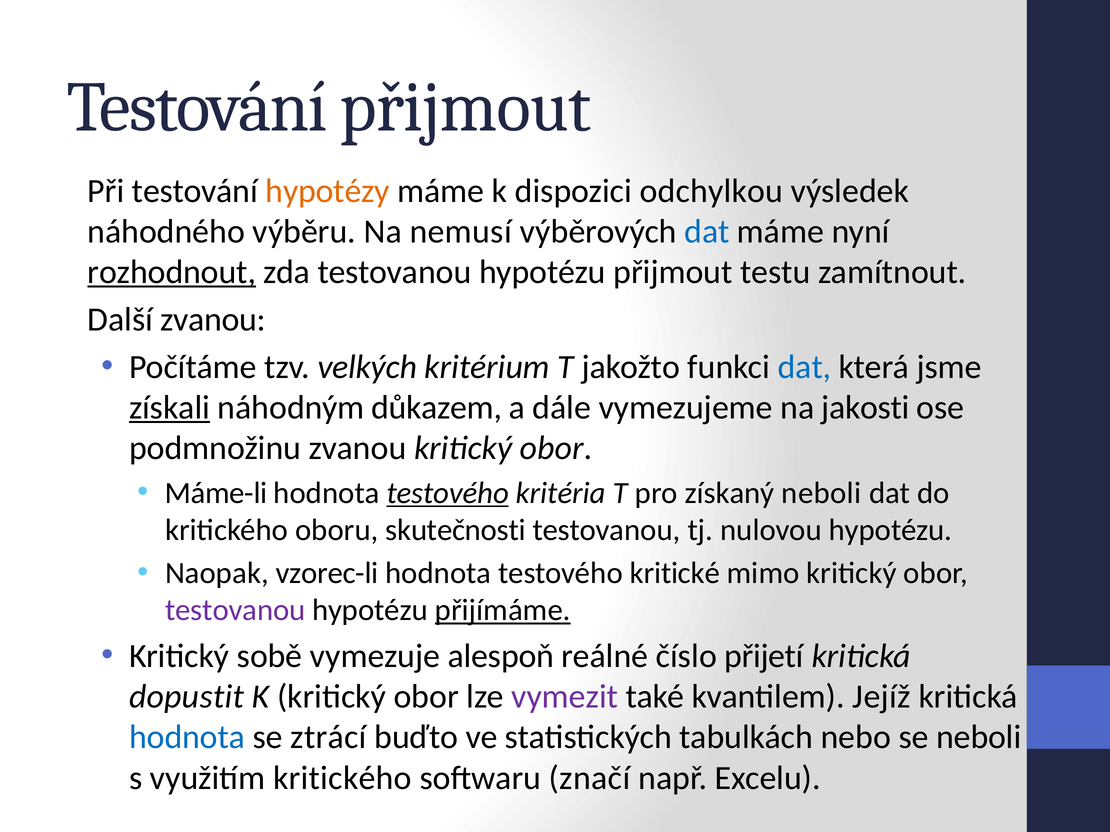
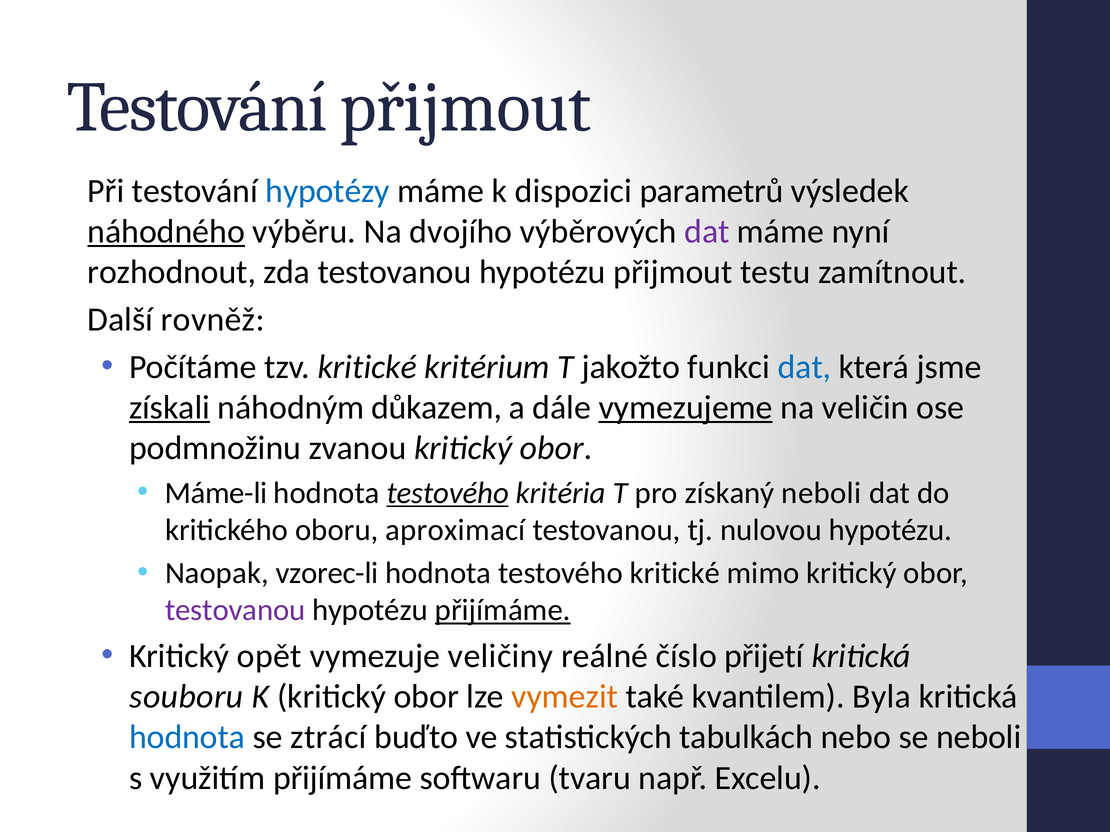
hypotézy colour: orange -> blue
odchylkou: odchylkou -> parametrů
náhodného underline: none -> present
nemusí: nemusí -> dvojího
dat at (707, 232) colour: blue -> purple
rozhodnout underline: present -> none
Další zvanou: zvanou -> rovněž
tzv velkých: velkých -> kritické
vymezujeme underline: none -> present
jakosti: jakosti -> veličin
skutečnosti: skutečnosti -> aproximací
sobě: sobě -> opět
alespoň: alespoň -> veličiny
dopustit: dopustit -> souboru
vymezit colour: purple -> orange
Jejíž: Jejíž -> Byla
využitím kritického: kritického -> přijímáme
značí: značí -> tvaru
